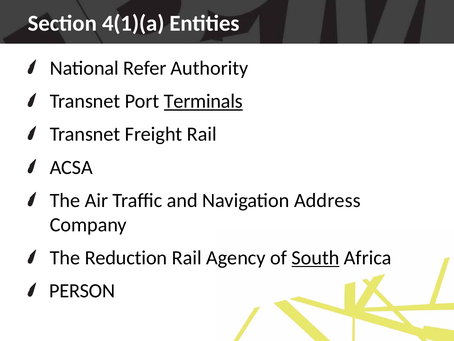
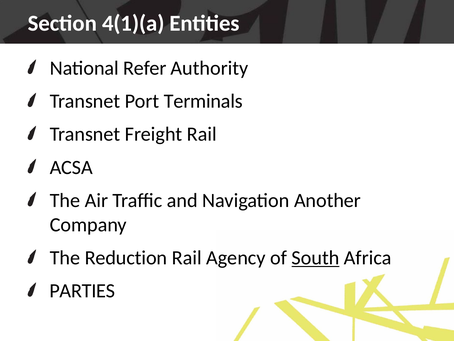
Terminals underline: present -> none
Address: Address -> Another
PERSON: PERSON -> PARTIES
